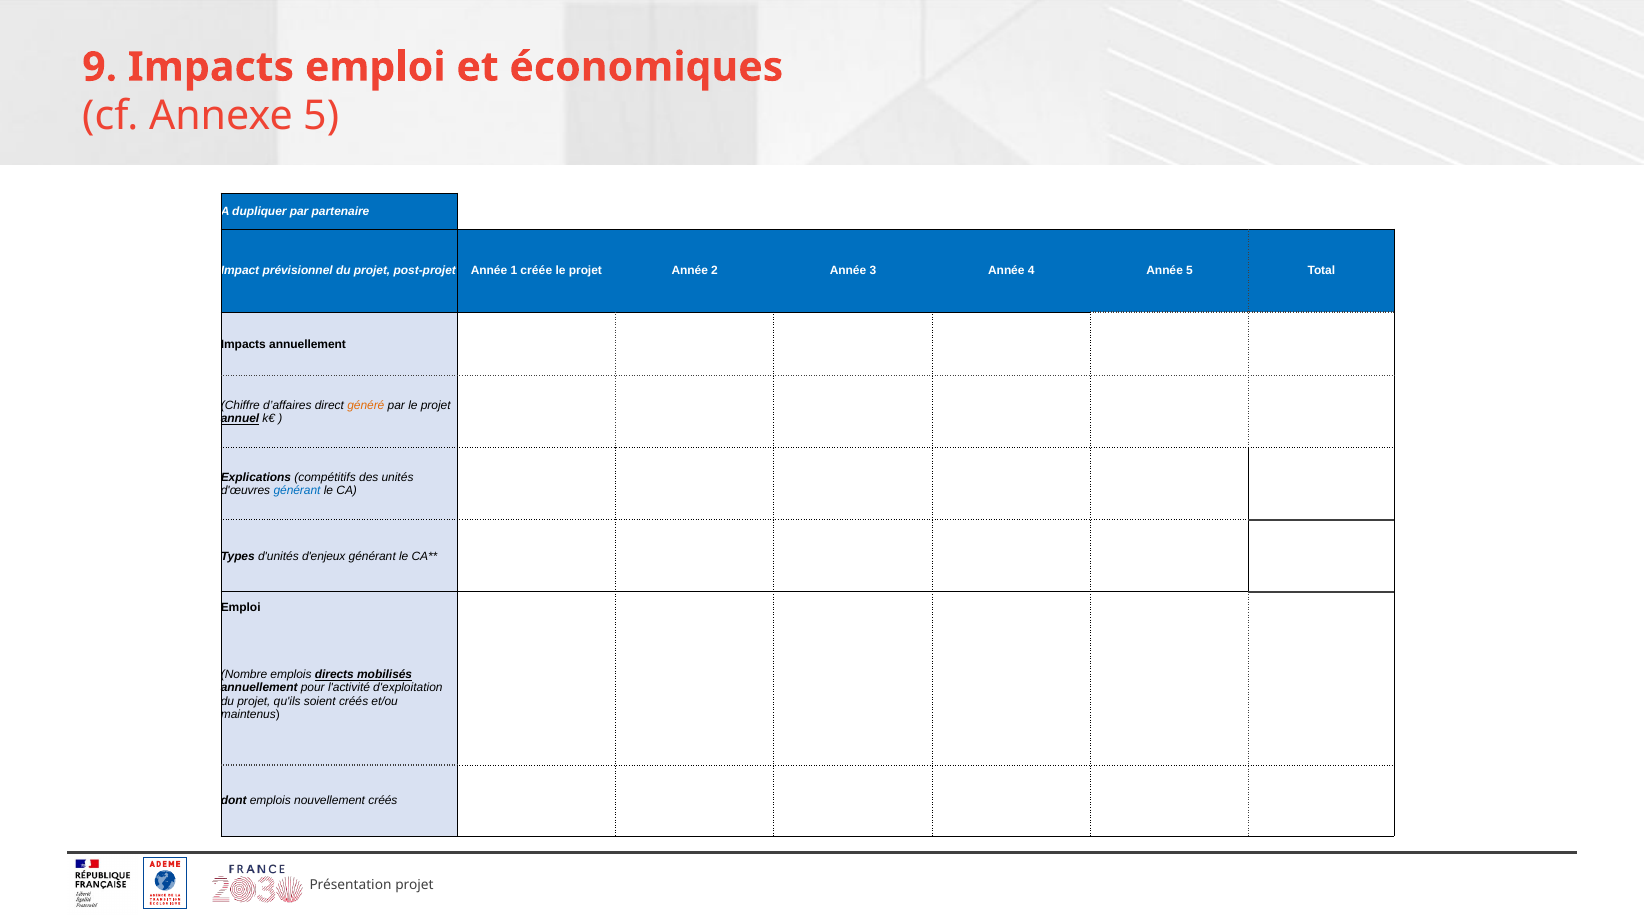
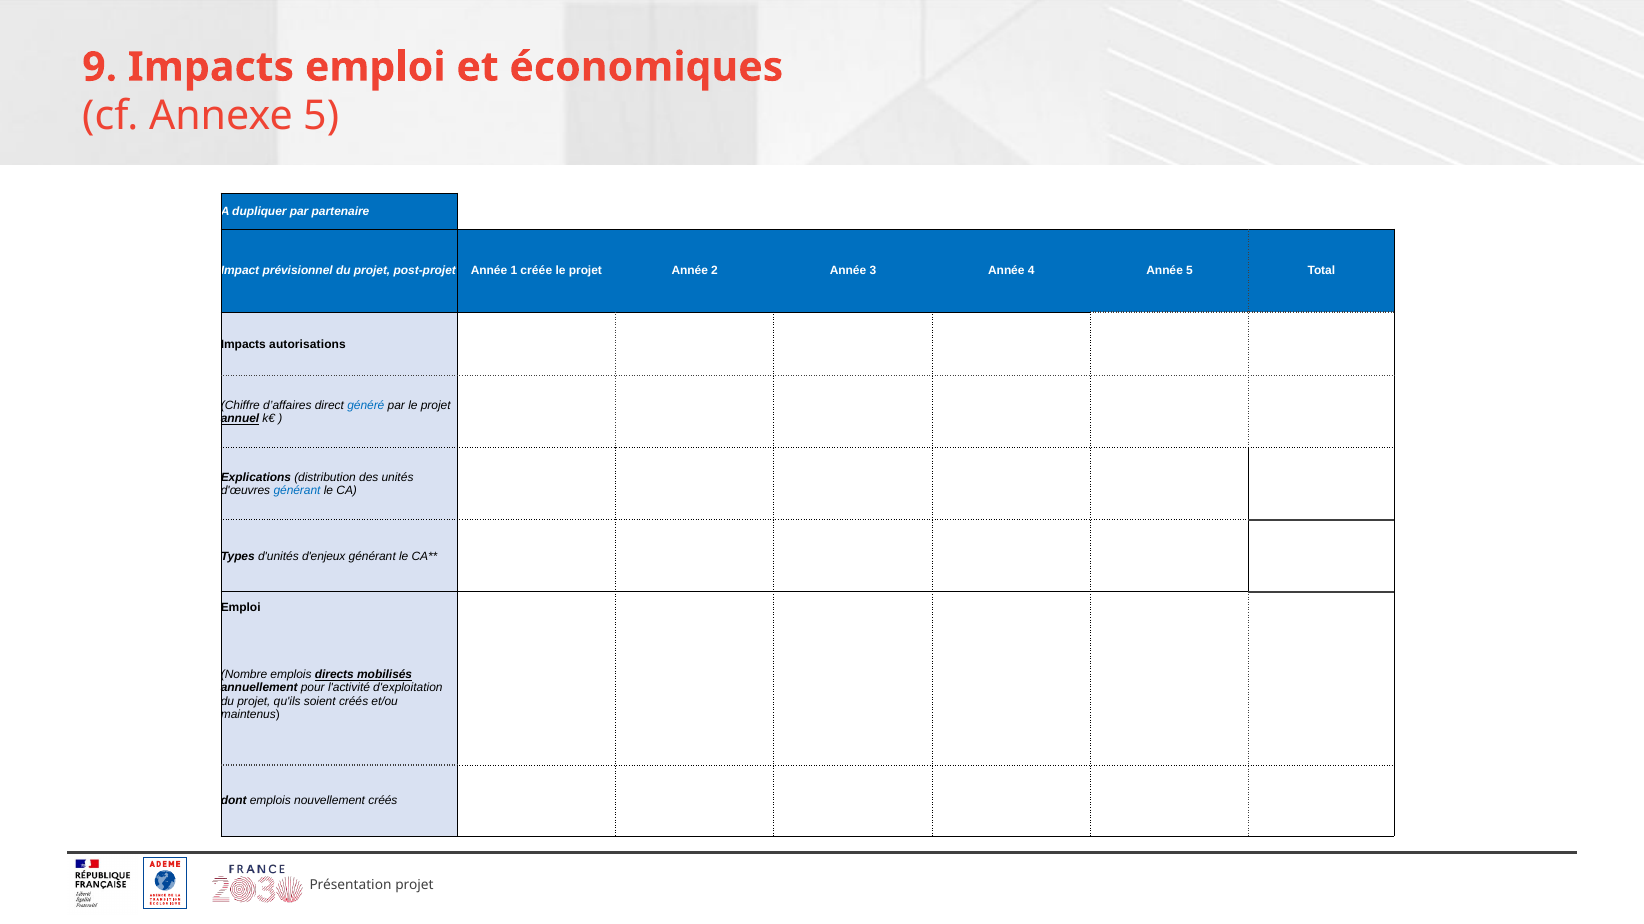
Impacts annuellement: annuellement -> autorisations
généré colour: orange -> blue
compétitifs: compétitifs -> distribution
